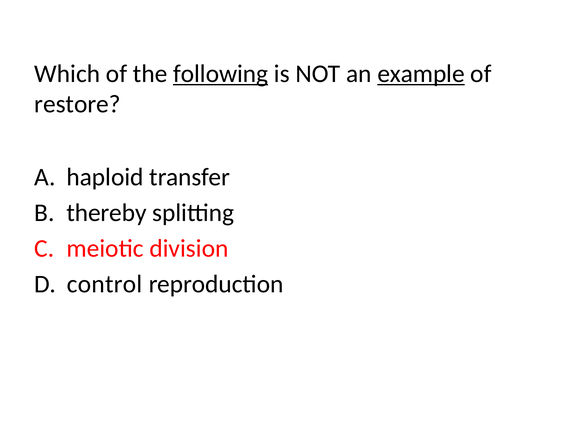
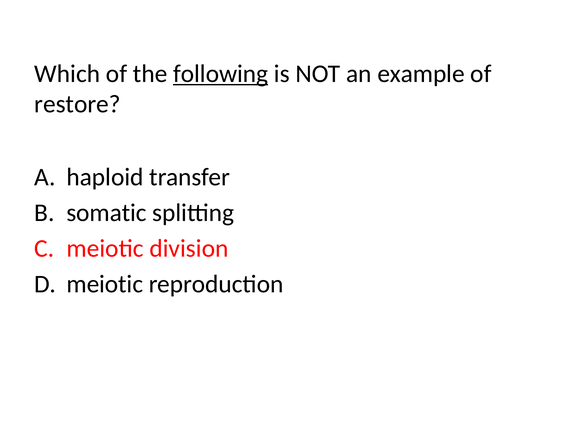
example underline: present -> none
thereby: thereby -> somatic
control at (105, 284): control -> meiotic
